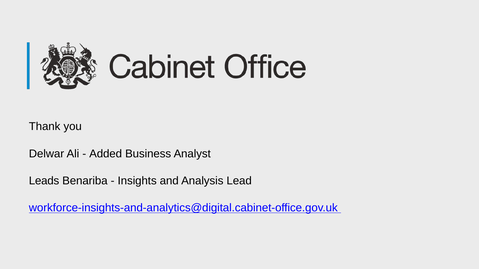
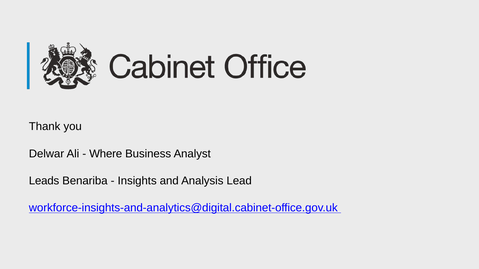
Added: Added -> Where
